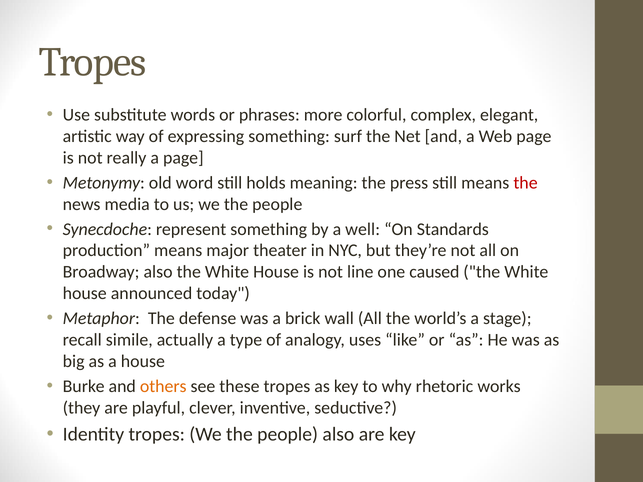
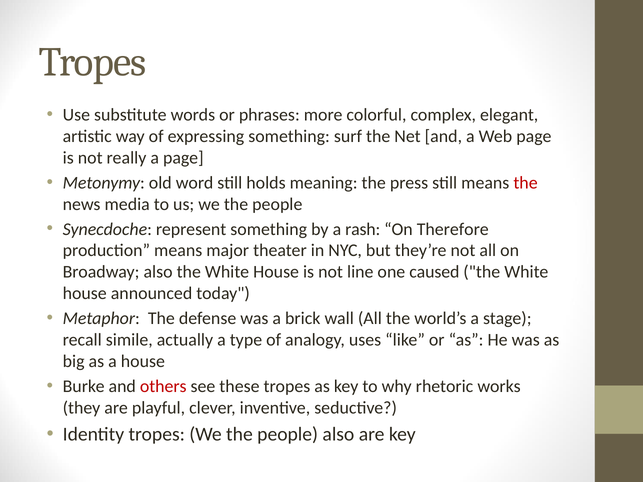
well: well -> rash
Standards: Standards -> Therefore
others colour: orange -> red
